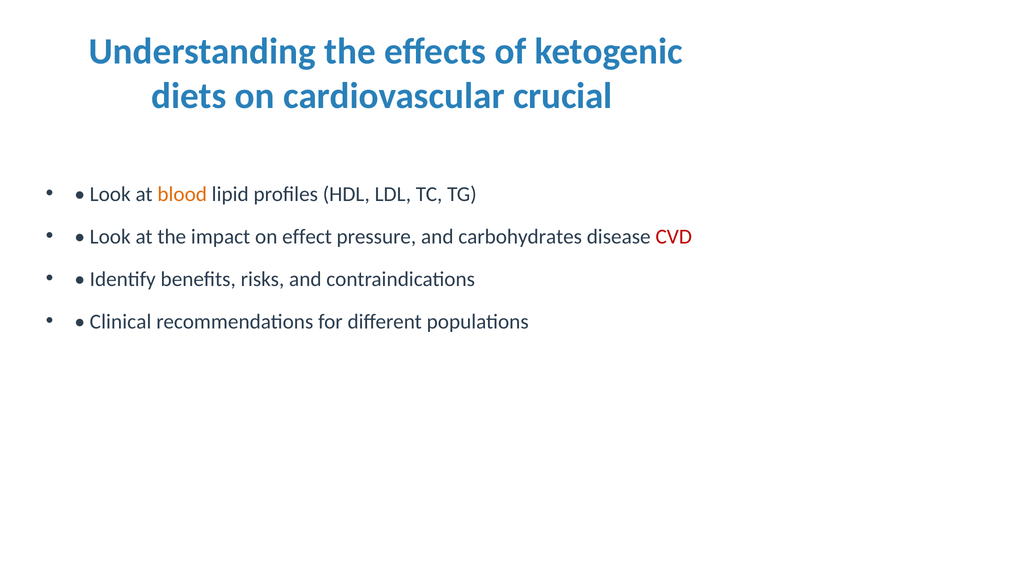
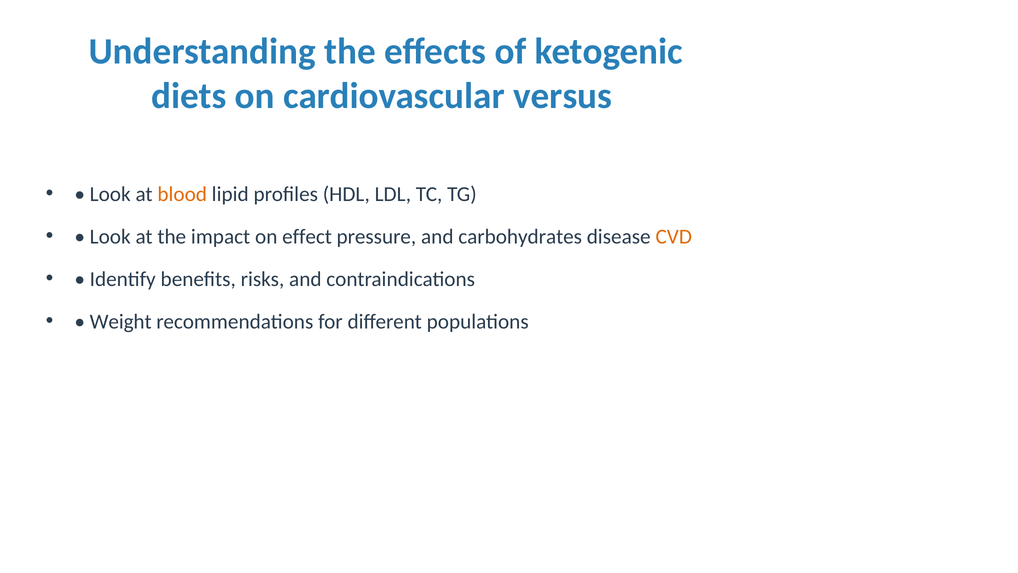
crucial: crucial -> versus
CVD colour: red -> orange
Clinical: Clinical -> Weight
